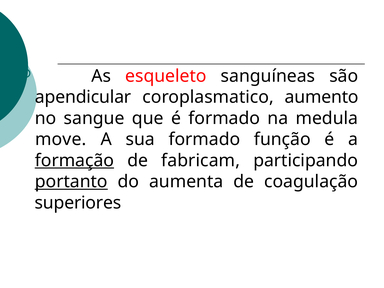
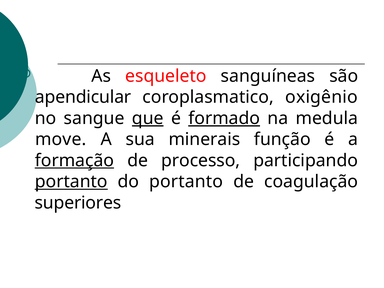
aumento: aumento -> oxigênio
que underline: none -> present
formado at (224, 118) underline: none -> present
sua formado: formado -> minerais
fabricam: fabricam -> processo
do aumenta: aumenta -> portanto
